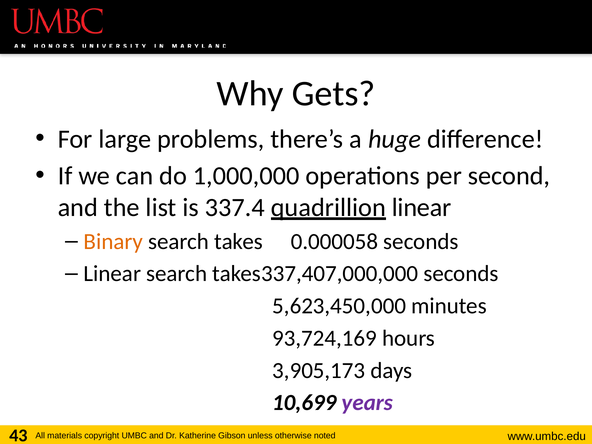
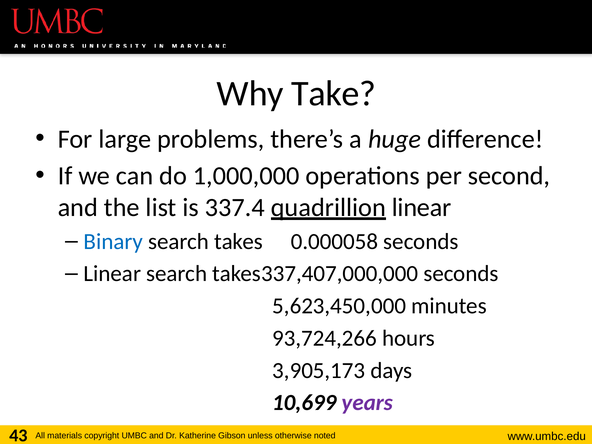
Gets: Gets -> Take
Binary colour: orange -> blue
93,724,169: 93,724,169 -> 93,724,266
